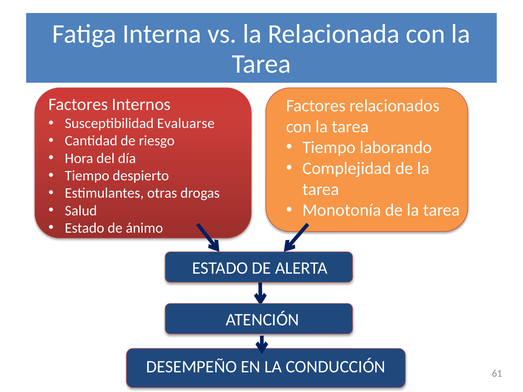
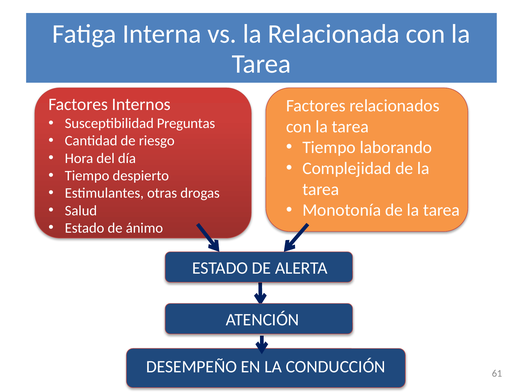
Evaluarse: Evaluarse -> Preguntas
